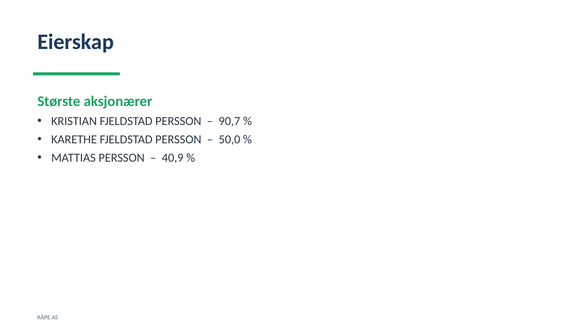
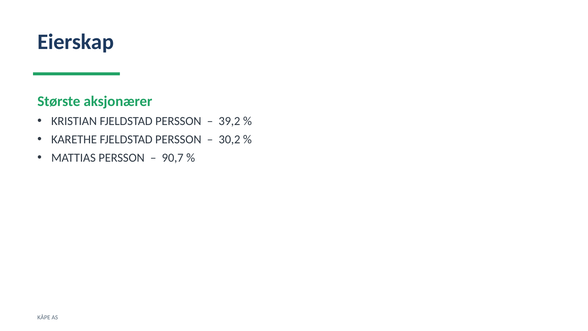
90,7: 90,7 -> 39,2
50,0: 50,0 -> 30,2
40,9: 40,9 -> 90,7
